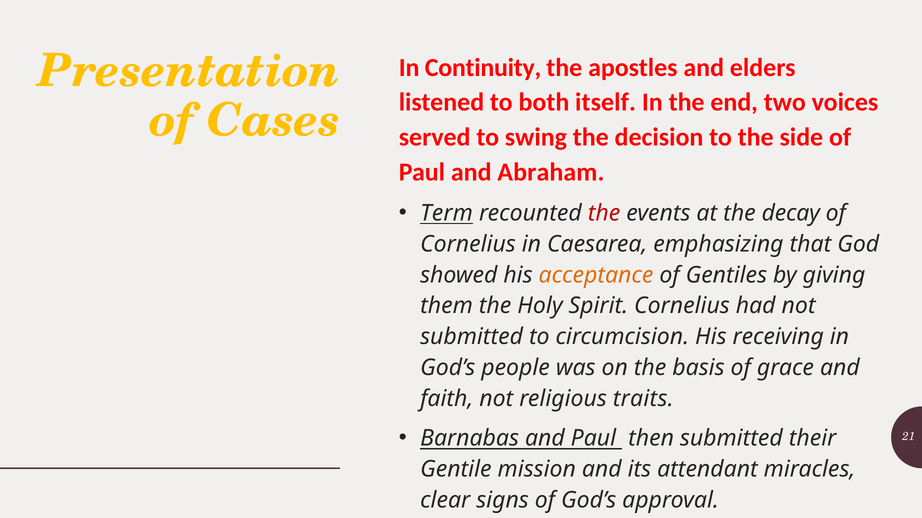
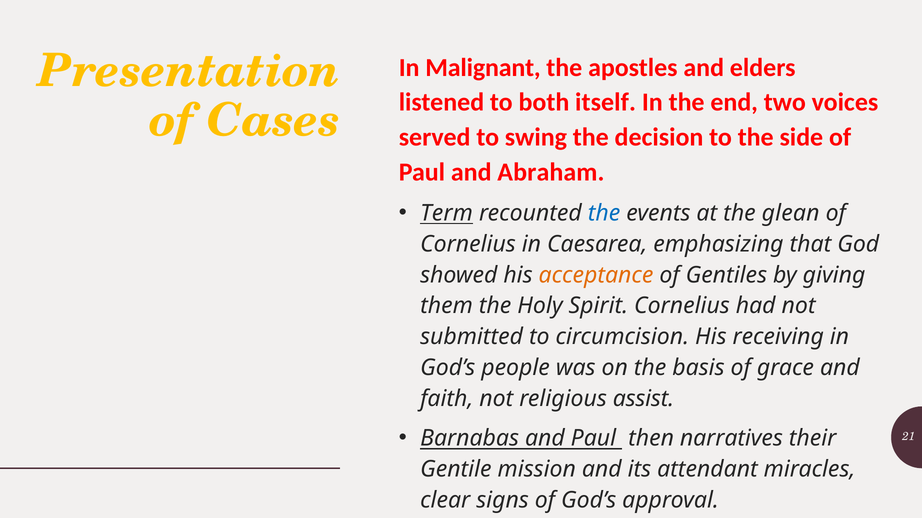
Continuity: Continuity -> Malignant
the at (604, 213) colour: red -> blue
decay: decay -> glean
traits: traits -> assist
then submitted: submitted -> narratives
